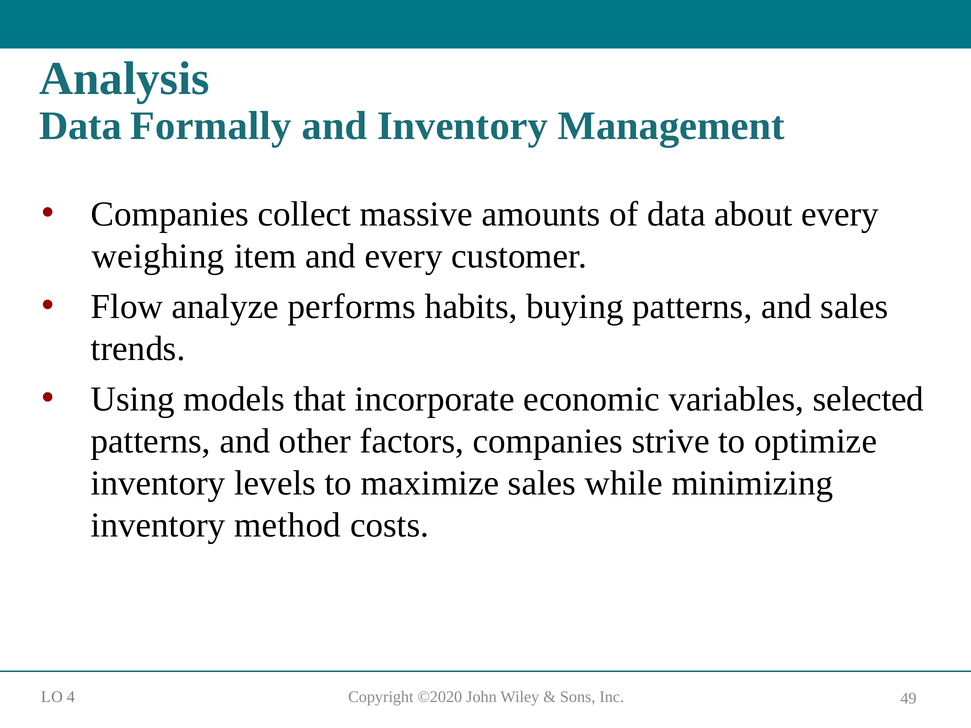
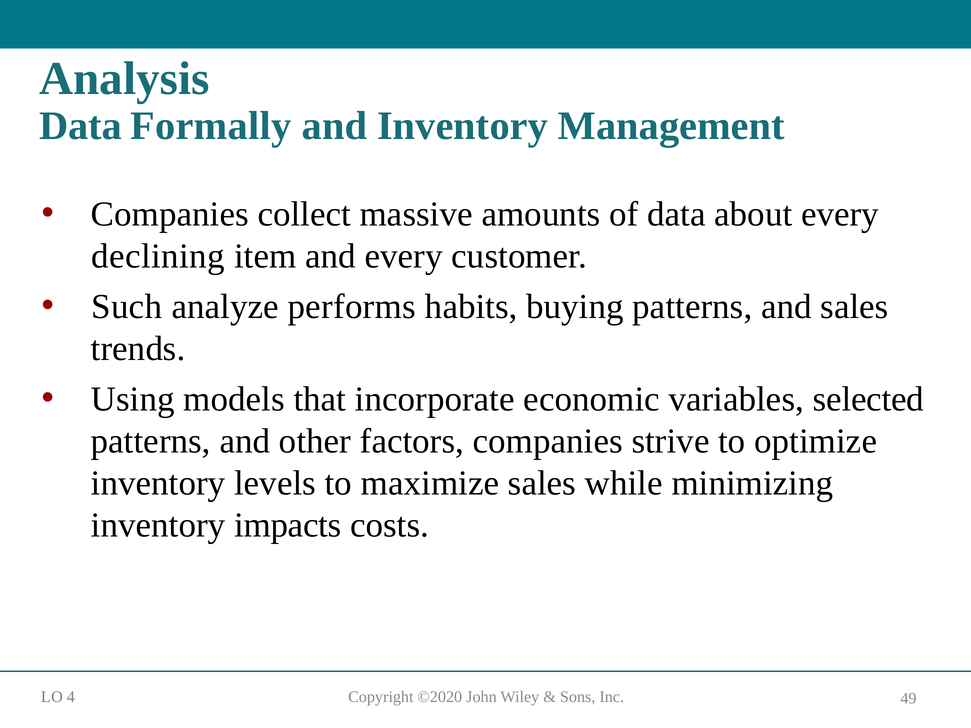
weighing: weighing -> declining
Flow: Flow -> Such
method: method -> impacts
